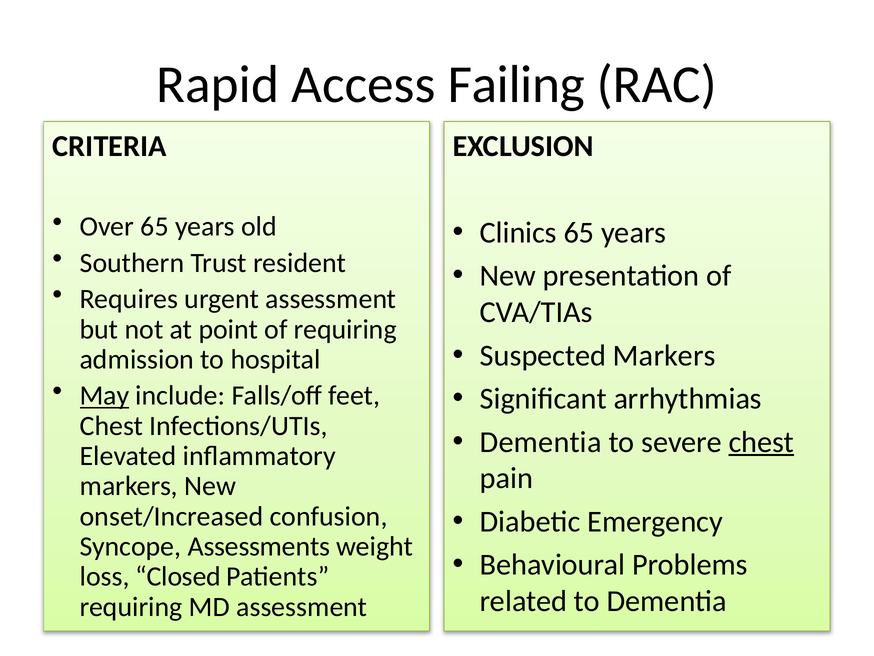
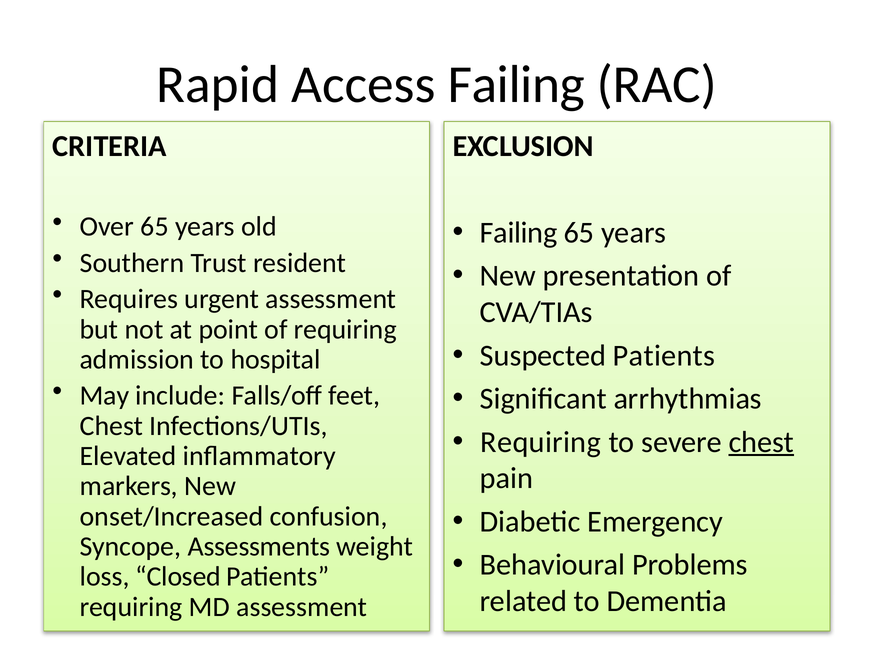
Clinics at (518, 232): Clinics -> Failing
Suspected Markers: Markers -> Patients
May underline: present -> none
Dementia at (541, 442): Dementia -> Requiring
